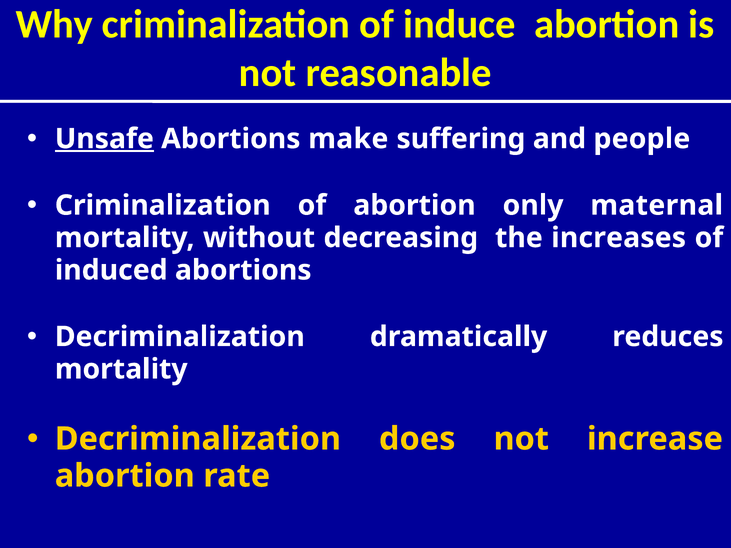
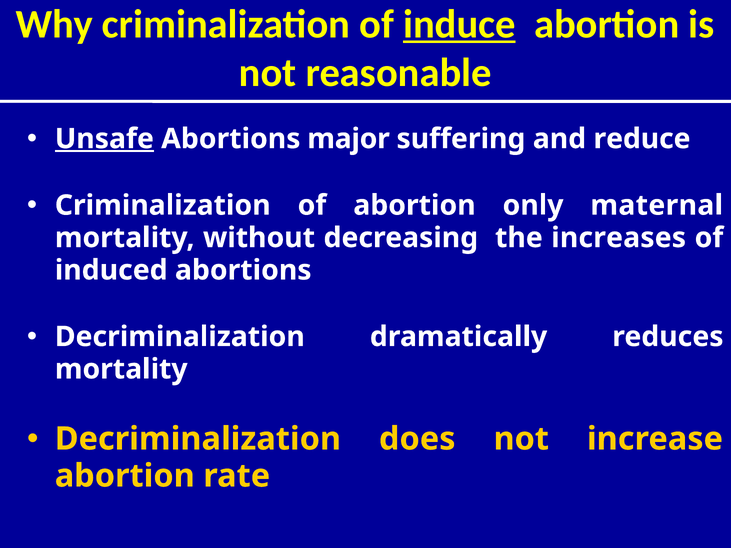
induce underline: none -> present
make: make -> major
people: people -> reduce
